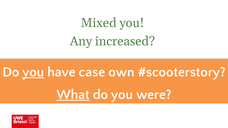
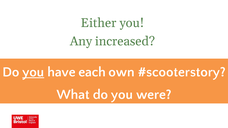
Mixed: Mixed -> Either
case: case -> each
What underline: present -> none
